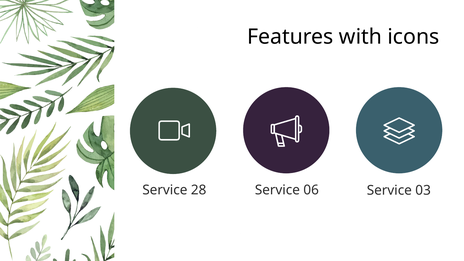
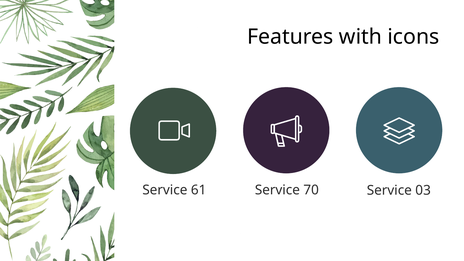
28: 28 -> 61
06: 06 -> 70
